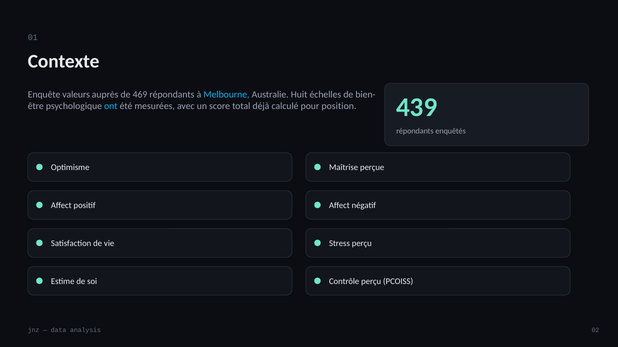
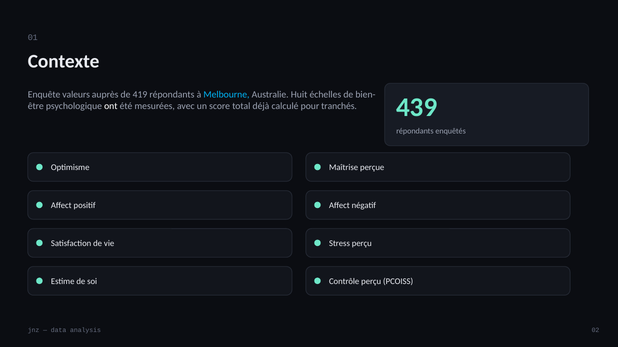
469: 469 -> 419
ont colour: light blue -> white
position: position -> tranchés
